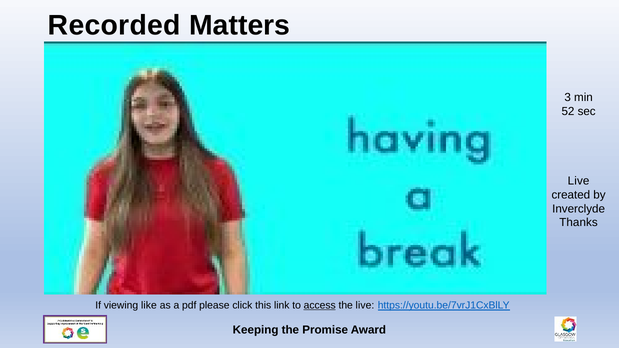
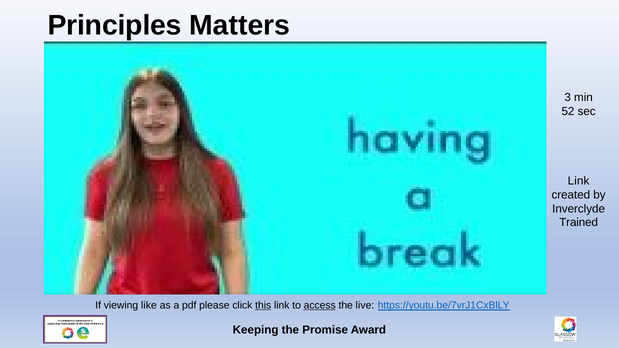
Recorded: Recorded -> Principles
Live at (579, 181): Live -> Link
Thanks: Thanks -> Trained
this underline: none -> present
